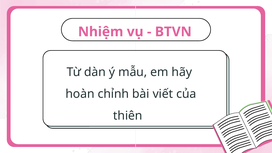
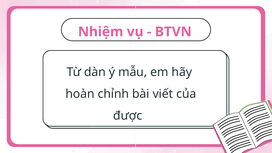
thiên: thiên -> được
